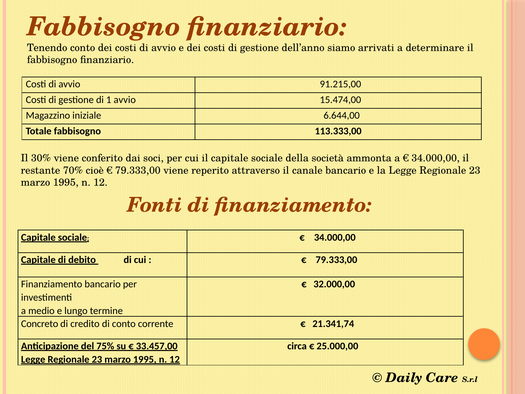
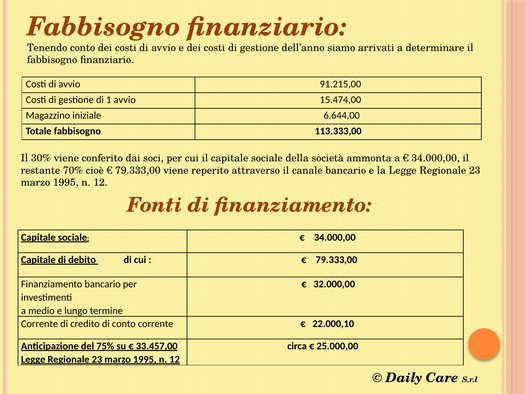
Concreto at (40, 323): Concreto -> Corrente
21.341,74: 21.341,74 -> 22.000,10
